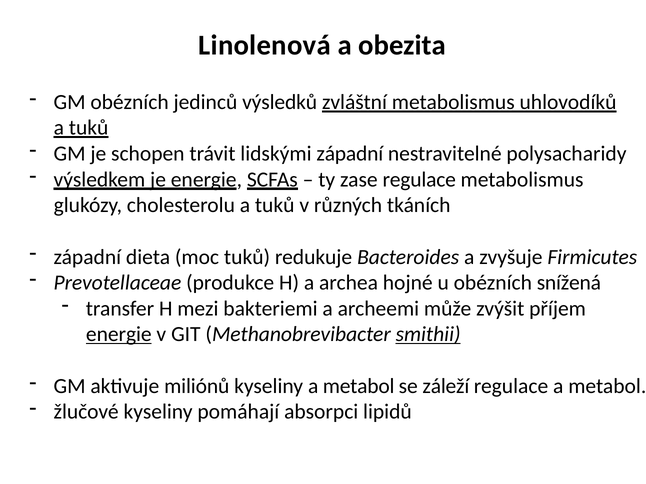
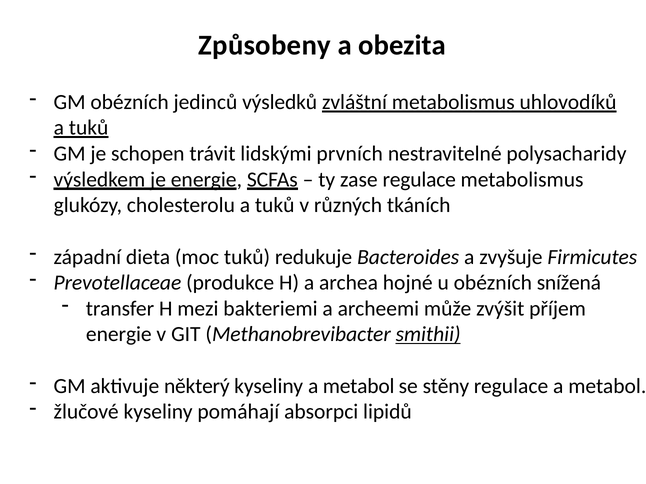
Linolenová: Linolenová -> Způsobeny
lidskými západní: západní -> prvních
energie at (119, 335) underline: present -> none
miliónů: miliónů -> některý
záleží: záleží -> stěny
